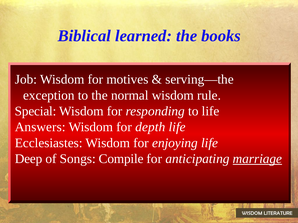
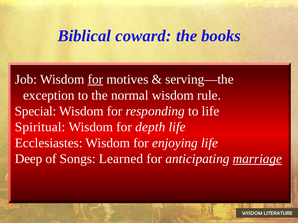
learned: learned -> coward
for at (95, 80) underline: none -> present
Answers: Answers -> Spiritual
Compile: Compile -> Learned
